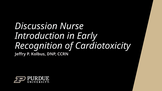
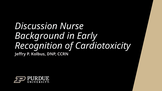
Introduction: Introduction -> Background
